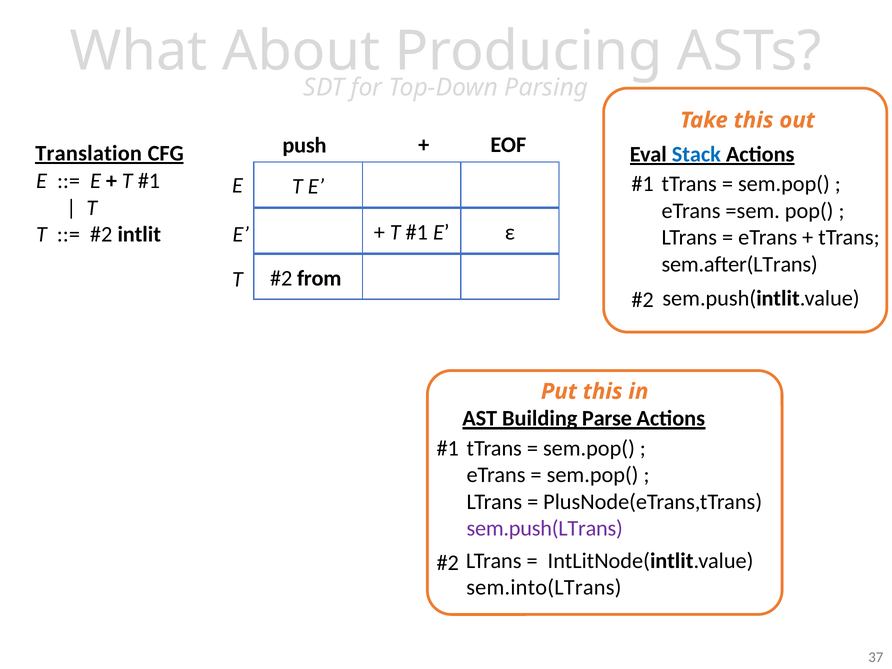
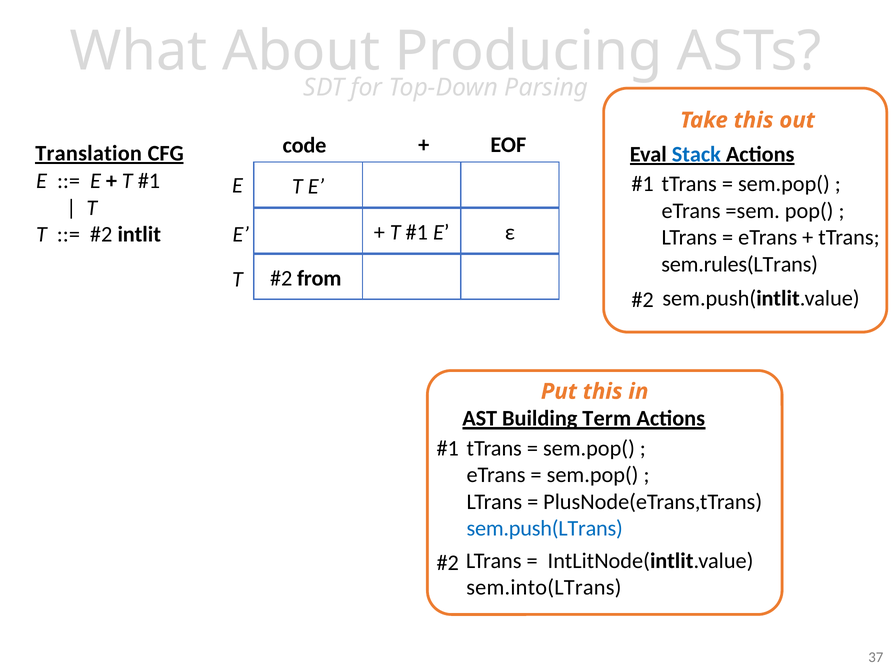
push: push -> code
sem.after(LTrans: sem.after(LTrans -> sem.rules(LTrans
Parse: Parse -> Term
sem.push(LTrans colour: purple -> blue
